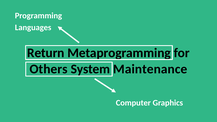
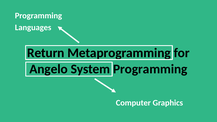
Others: Others -> Angelo
System Maintenance: Maintenance -> Programming
